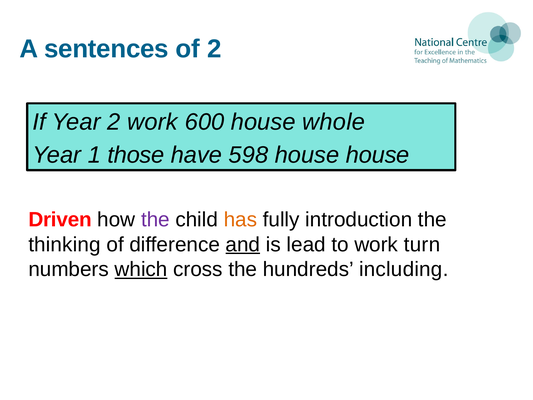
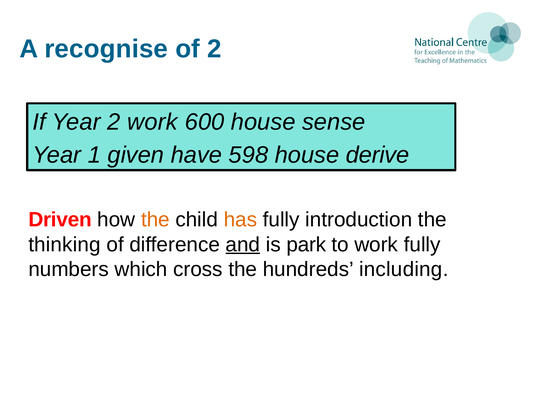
sentences: sentences -> recognise
whole: whole -> sense
those: those -> given
house house: house -> derive
the at (155, 219) colour: purple -> orange
lead: lead -> park
work turn: turn -> fully
which underline: present -> none
